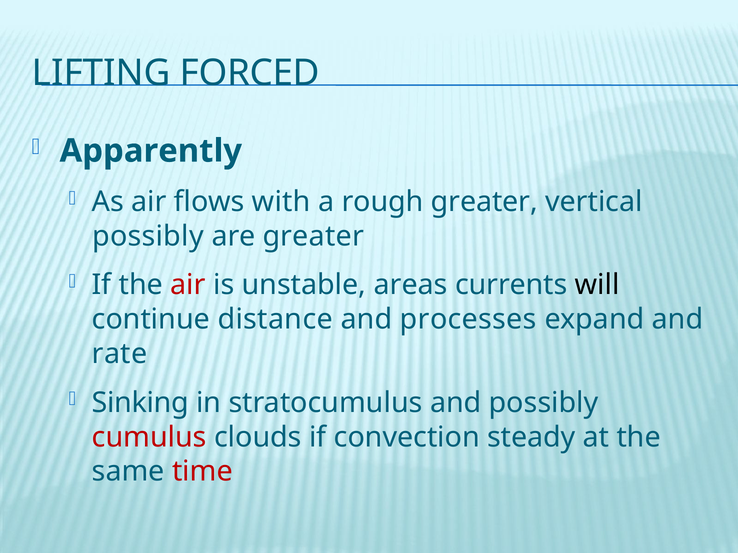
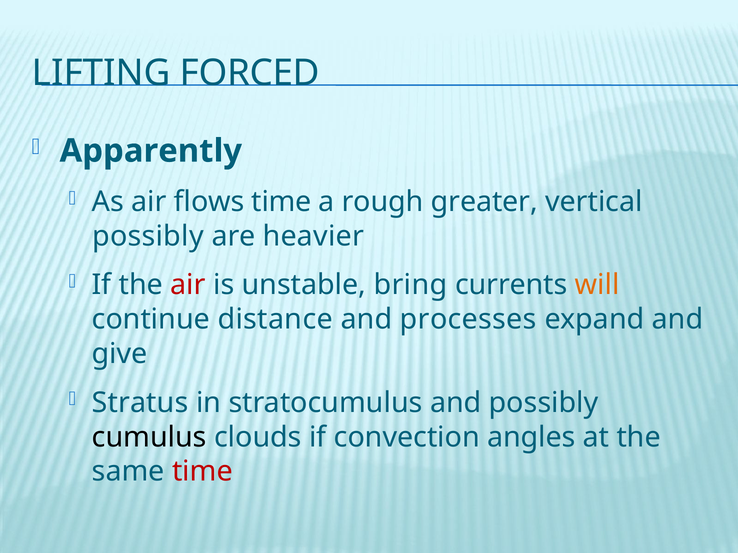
flows with: with -> time
are greater: greater -> heavier
areas: areas -> bring
will colour: black -> orange
rate: rate -> give
Sinking: Sinking -> Stratus
cumulus colour: red -> black
steady: steady -> angles
